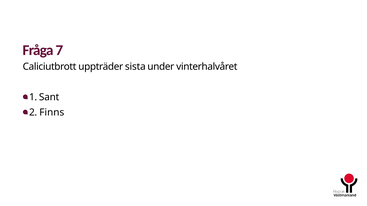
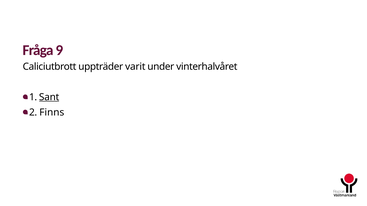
7: 7 -> 9
sista: sista -> varit
Sant underline: none -> present
